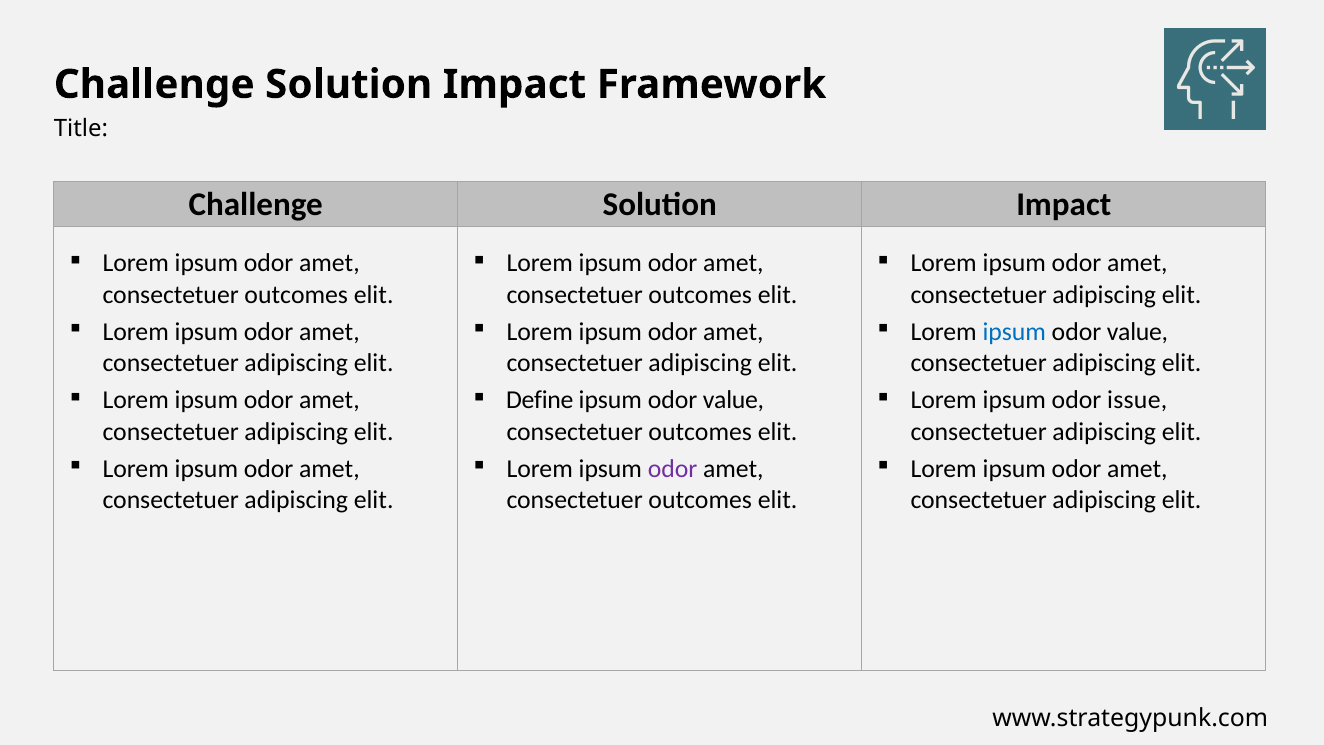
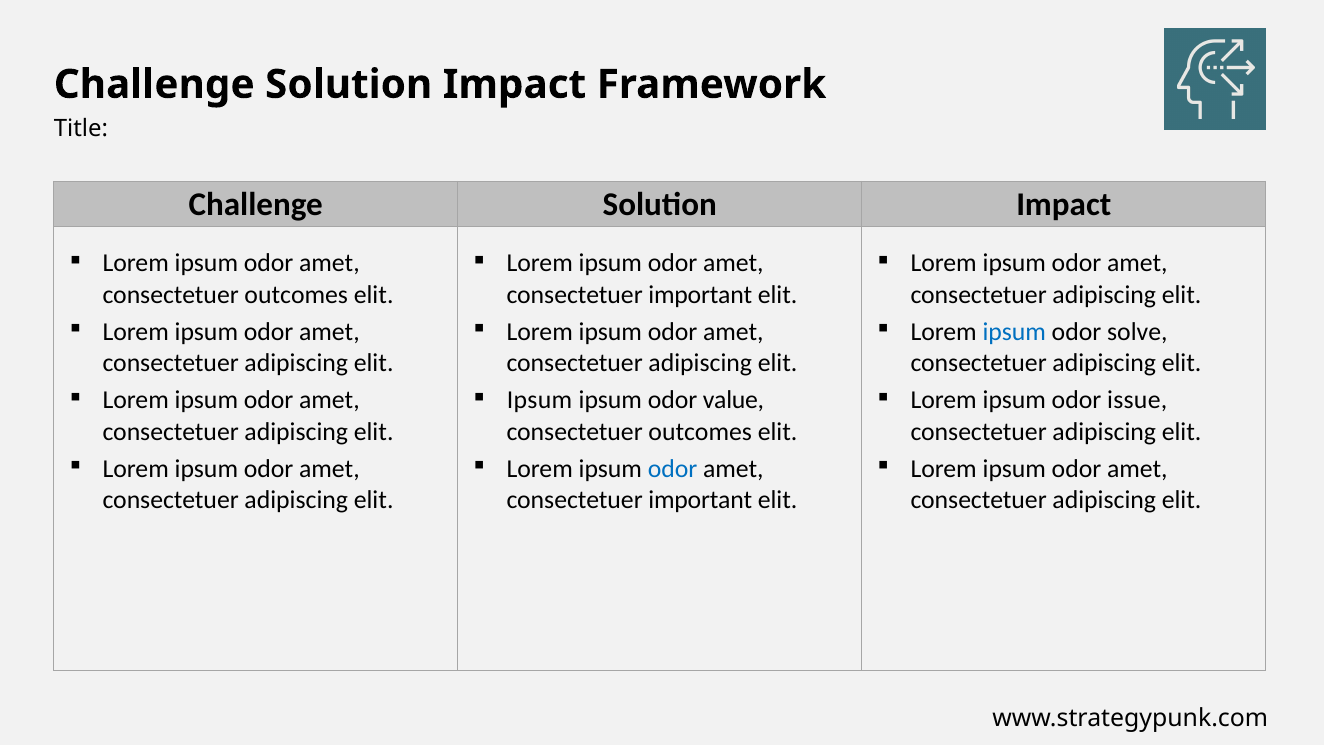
outcomes at (700, 295): outcomes -> important
value at (1137, 332): value -> solve
Define at (540, 400): Define -> Ipsum
odor at (673, 469) colour: purple -> blue
outcomes at (700, 500): outcomes -> important
